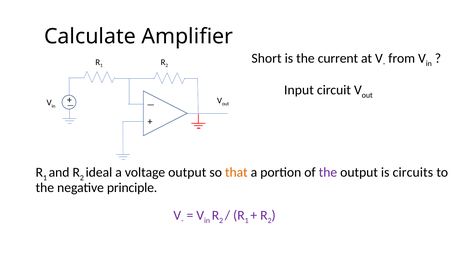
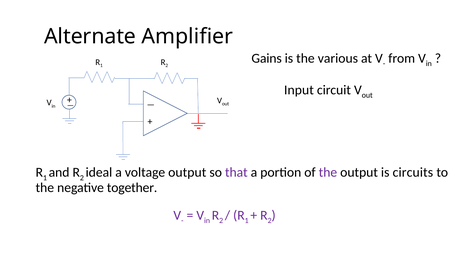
Calculate: Calculate -> Alternate
Short: Short -> Gains
current: current -> various
that colour: orange -> purple
principle: principle -> together
